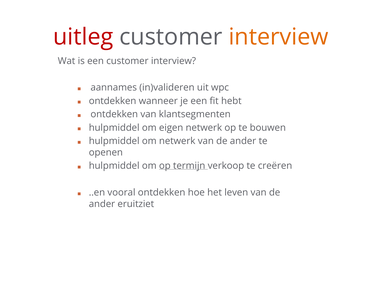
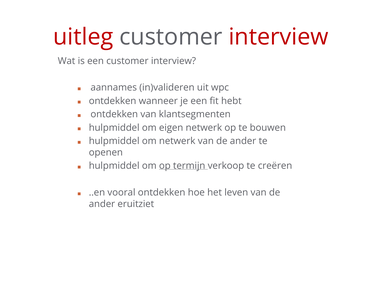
interview at (278, 37) colour: orange -> red
